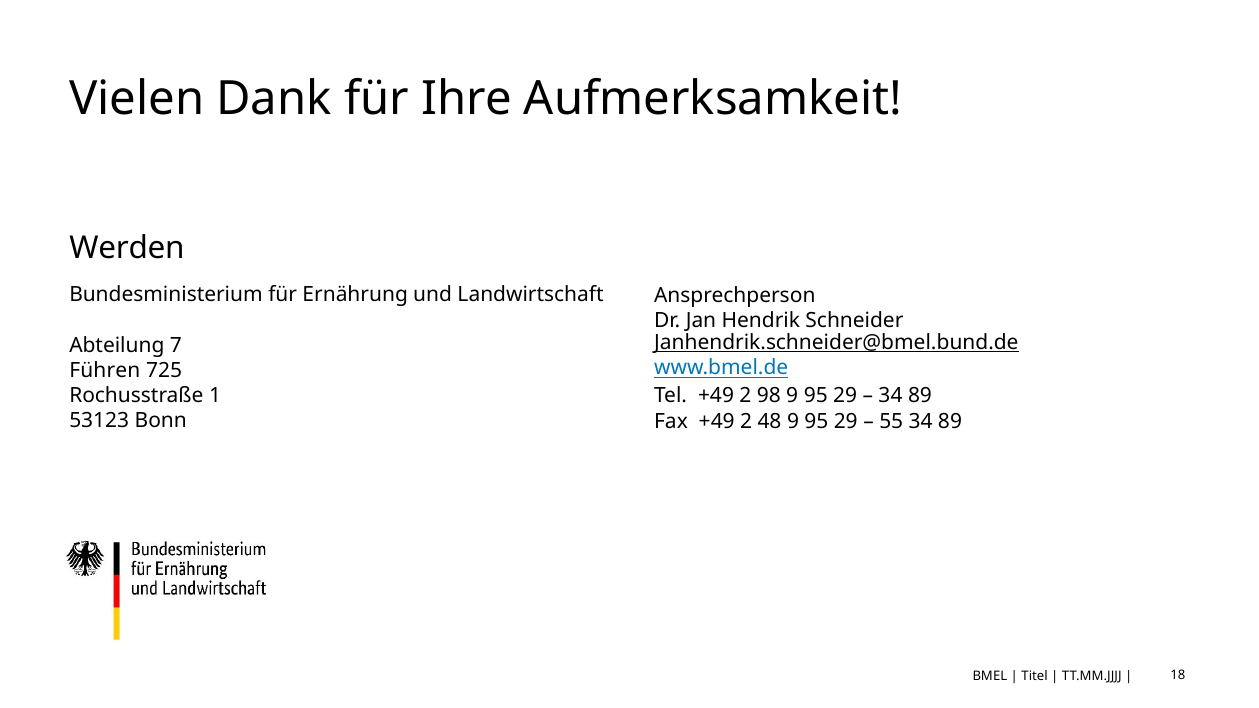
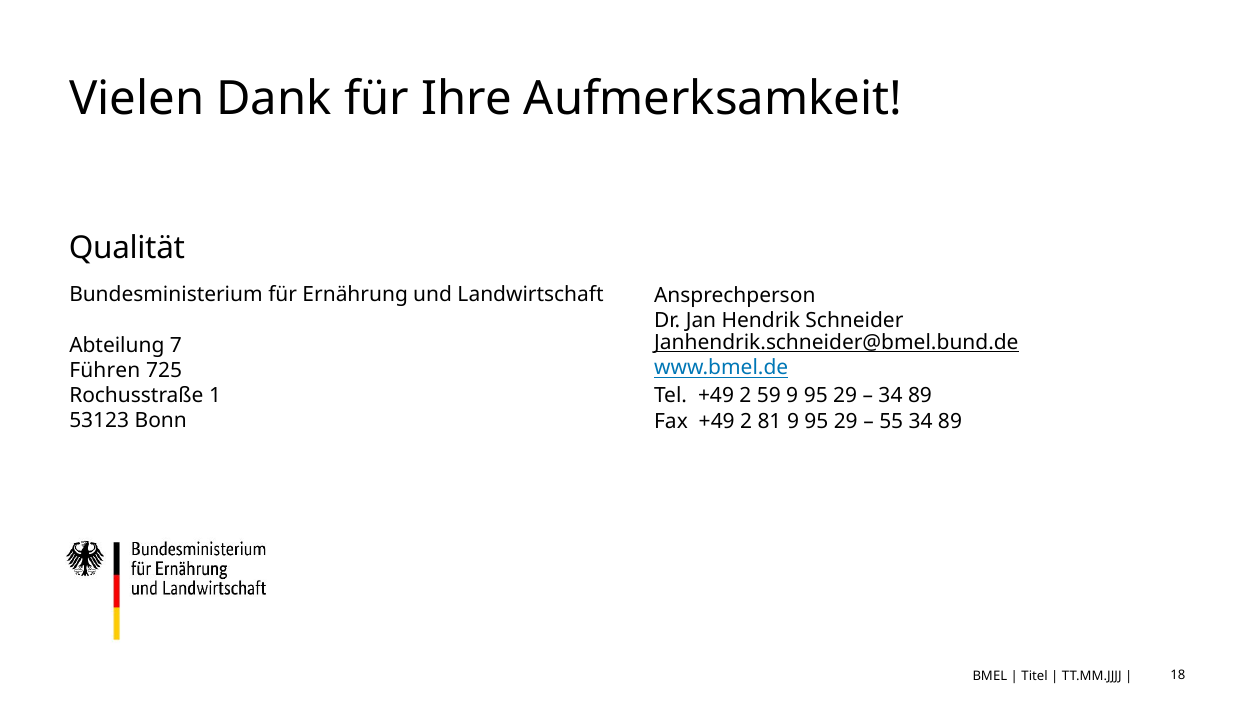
Werden: Werden -> Qualität
98: 98 -> 59
48: 48 -> 81
